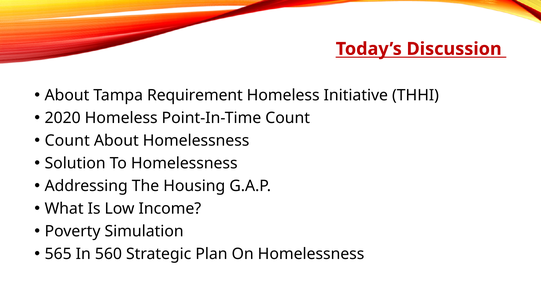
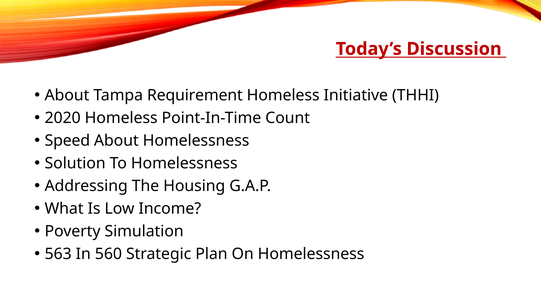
Count at (67, 141): Count -> Speed
565: 565 -> 563
